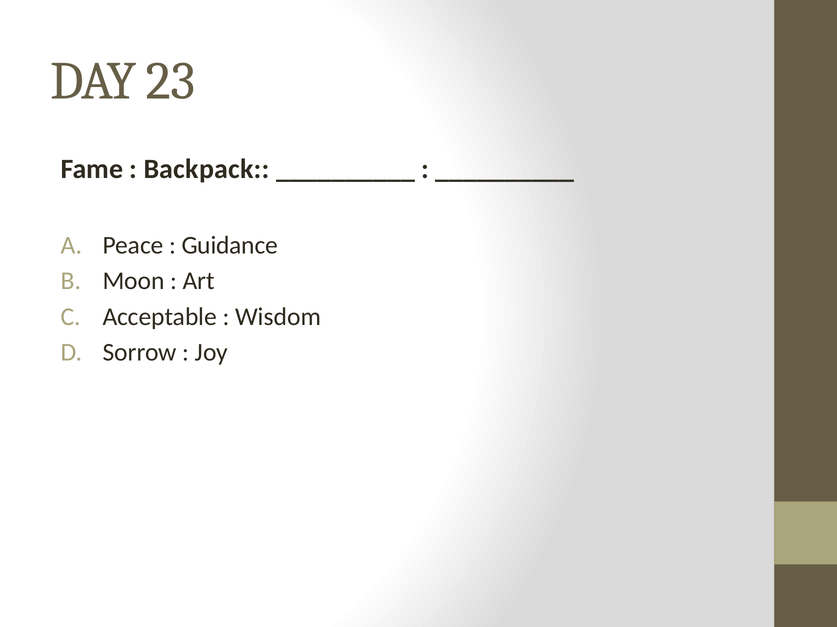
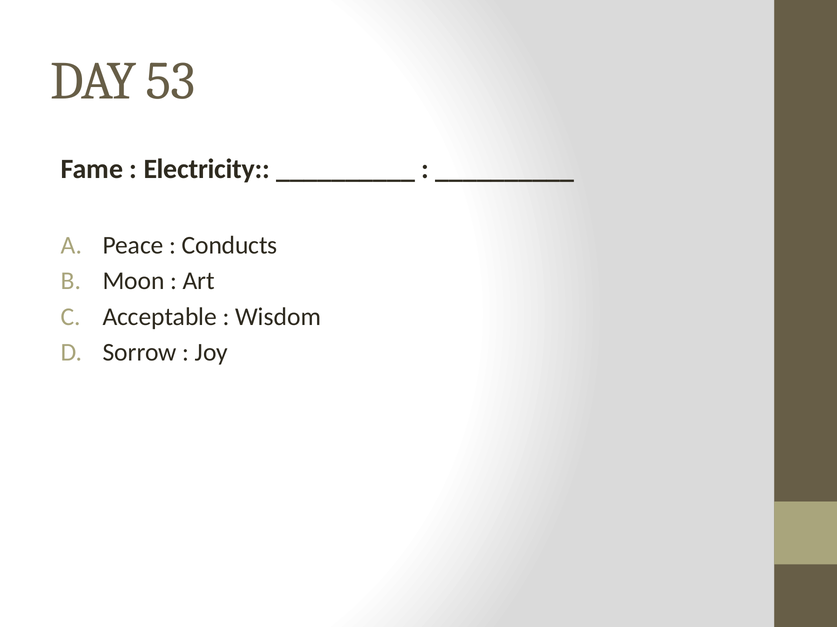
23: 23 -> 53
Backpack: Backpack -> Electricity
Guidance: Guidance -> Conducts
